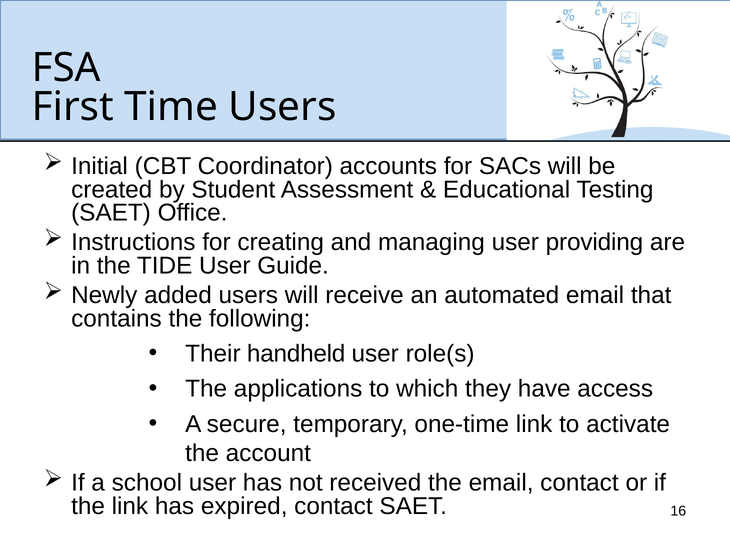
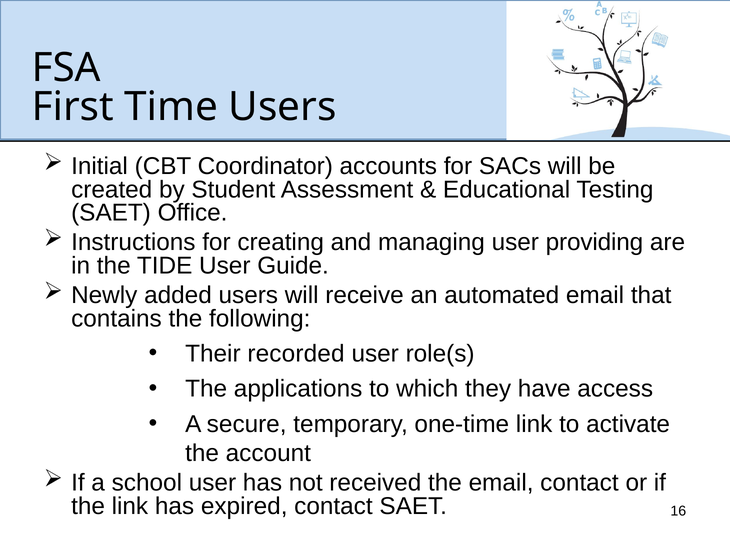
handheld: handheld -> recorded
